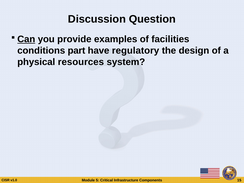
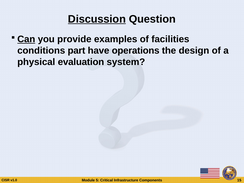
Discussion underline: none -> present
regulatory: regulatory -> operations
resources: resources -> evaluation
